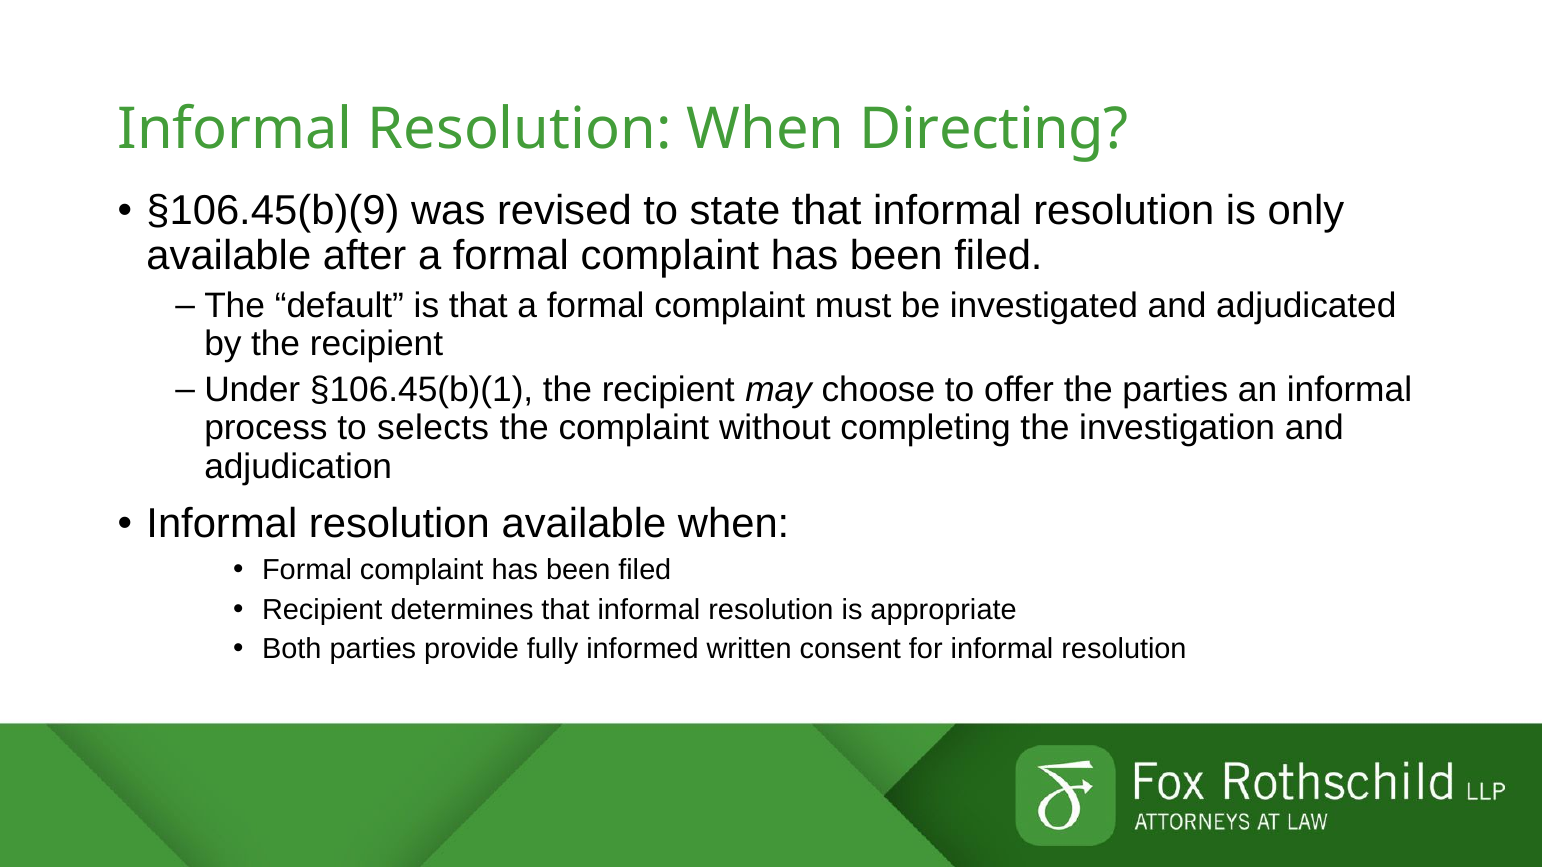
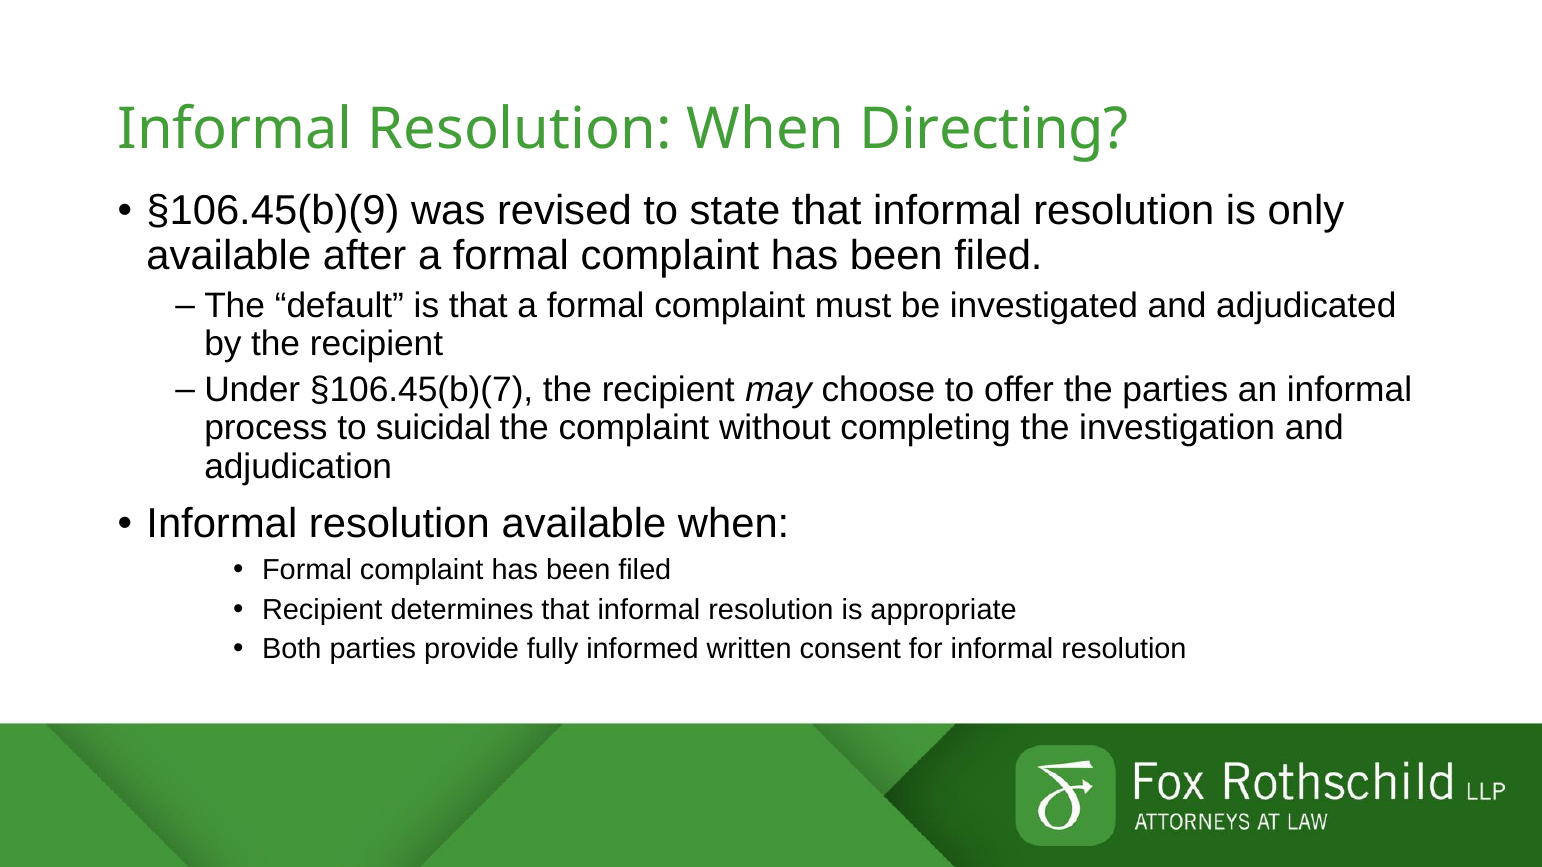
§106.45(b)(1: §106.45(b)(1 -> §106.45(b)(7
selects: selects -> suicidal
